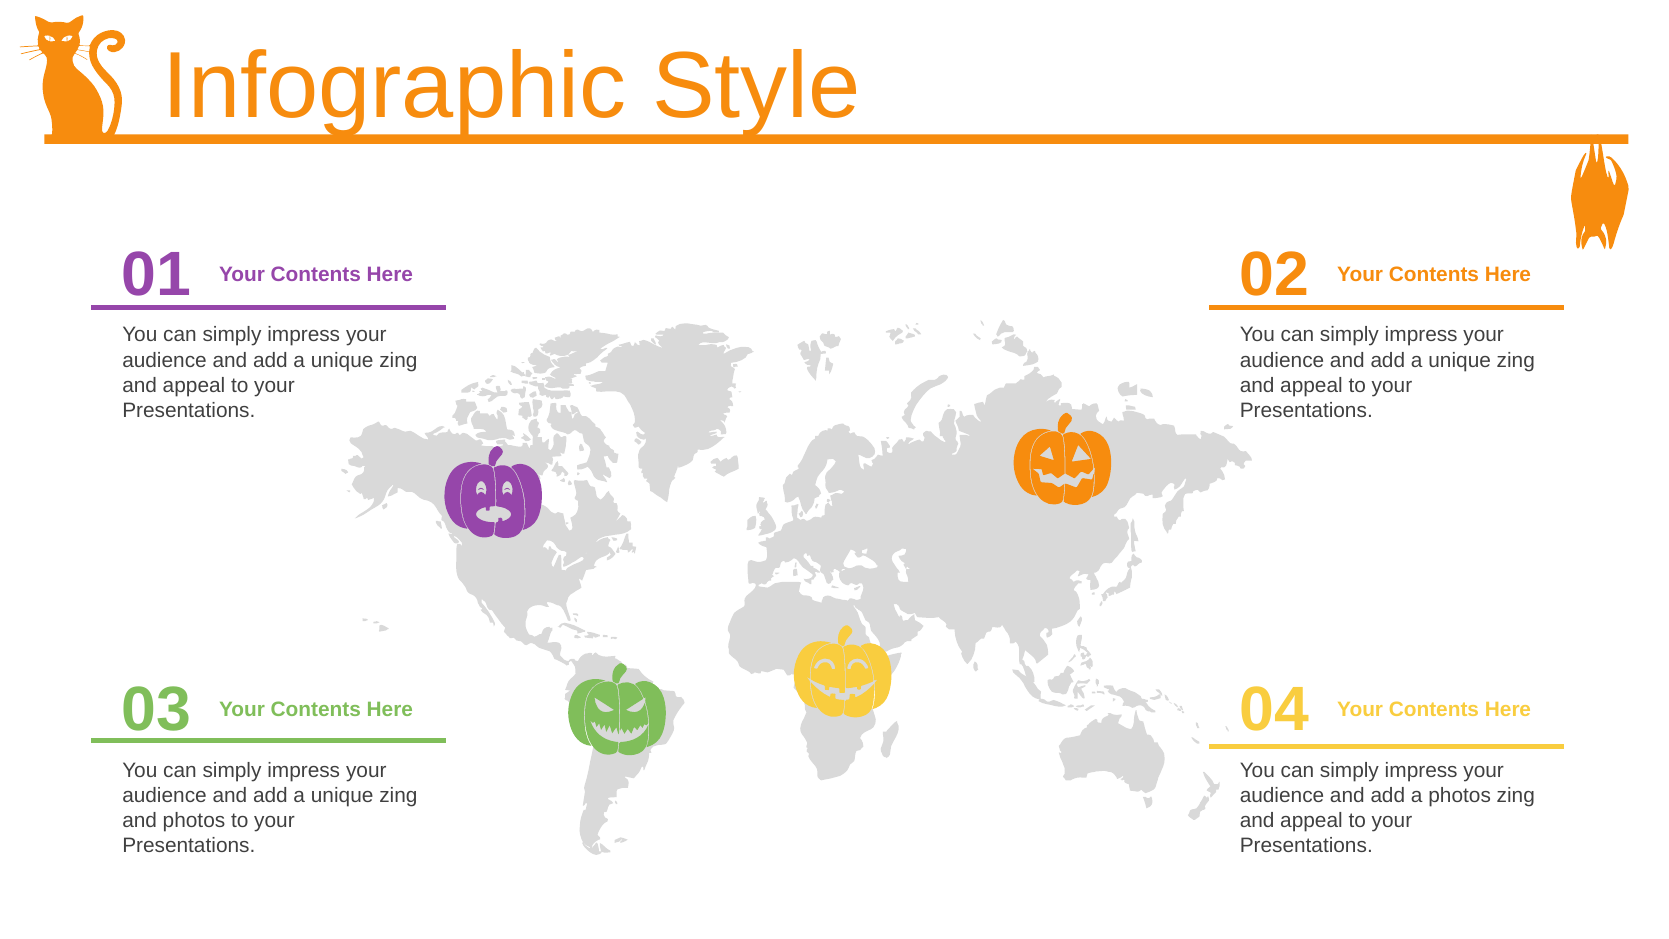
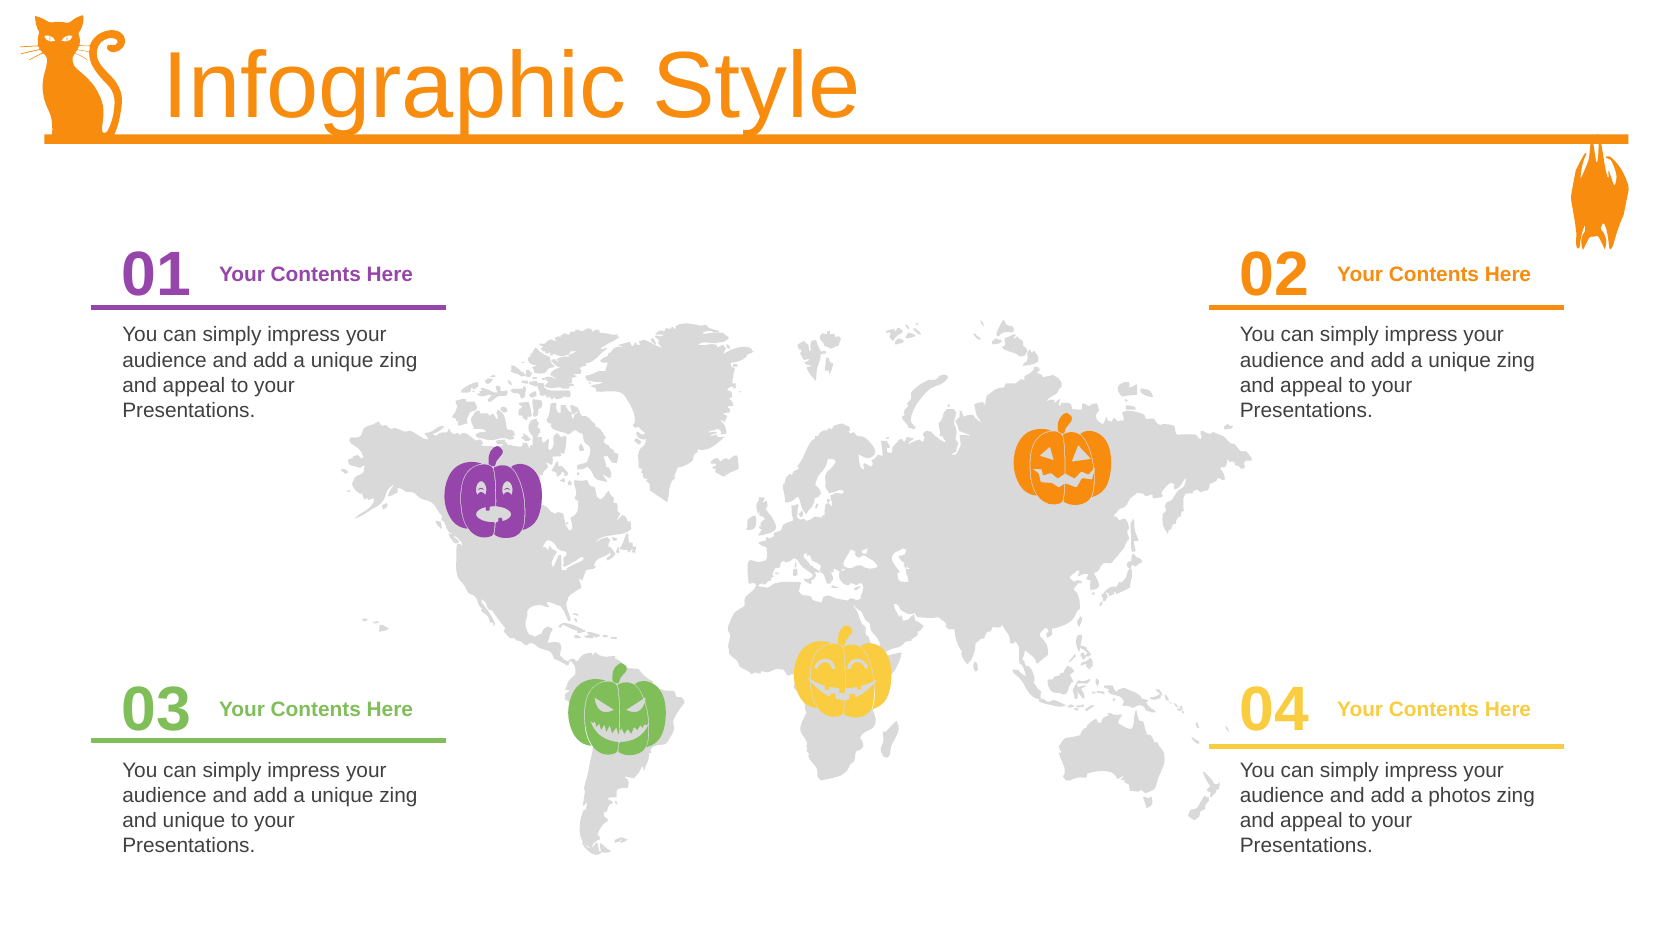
and photos: photos -> unique
